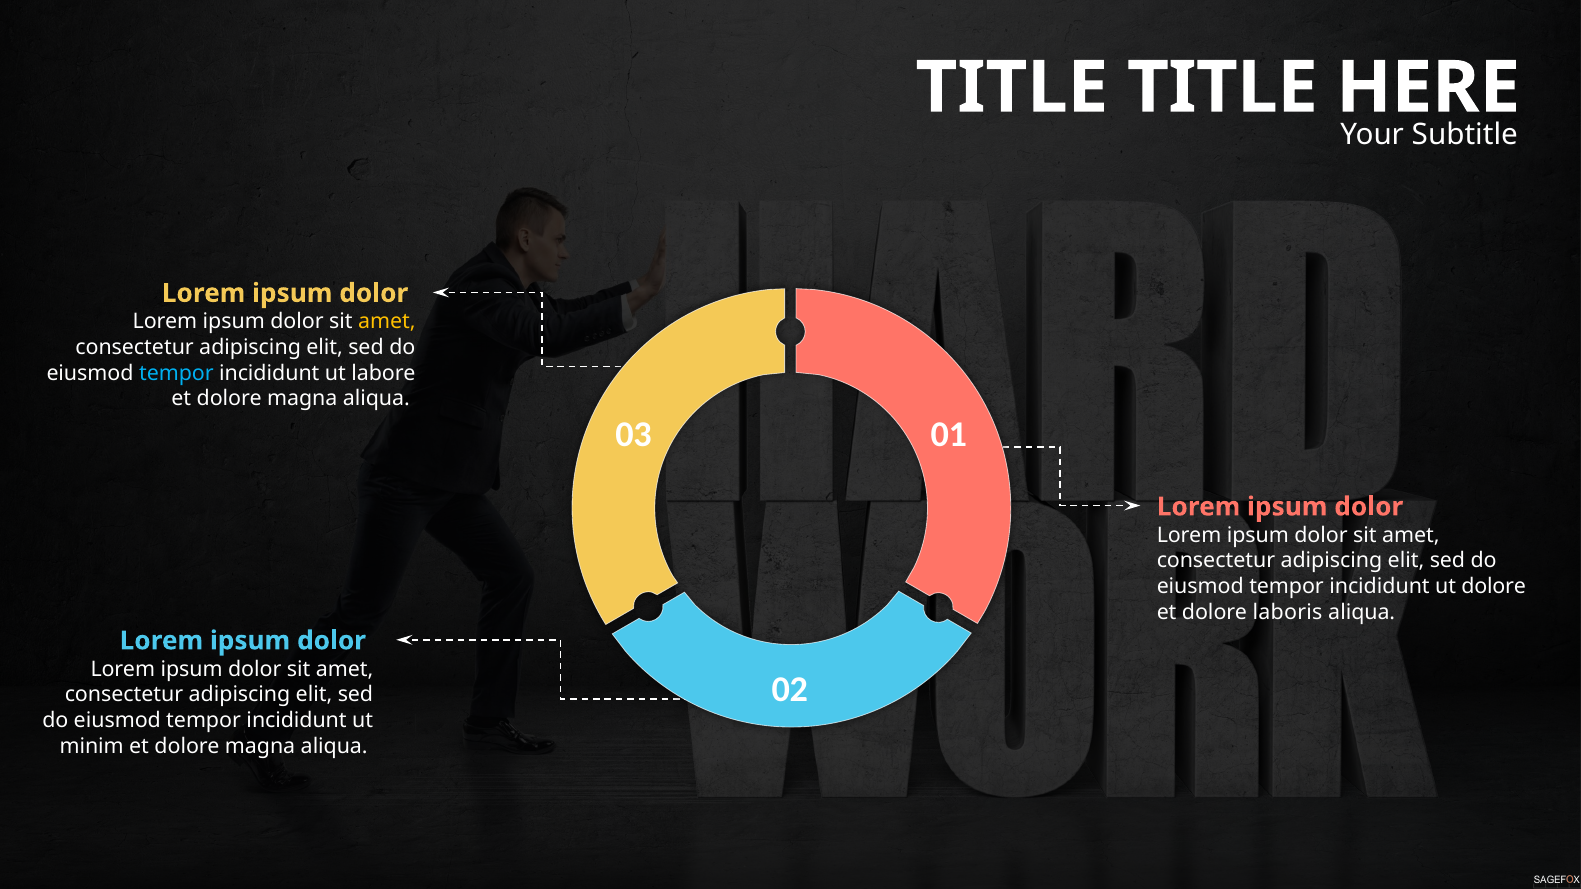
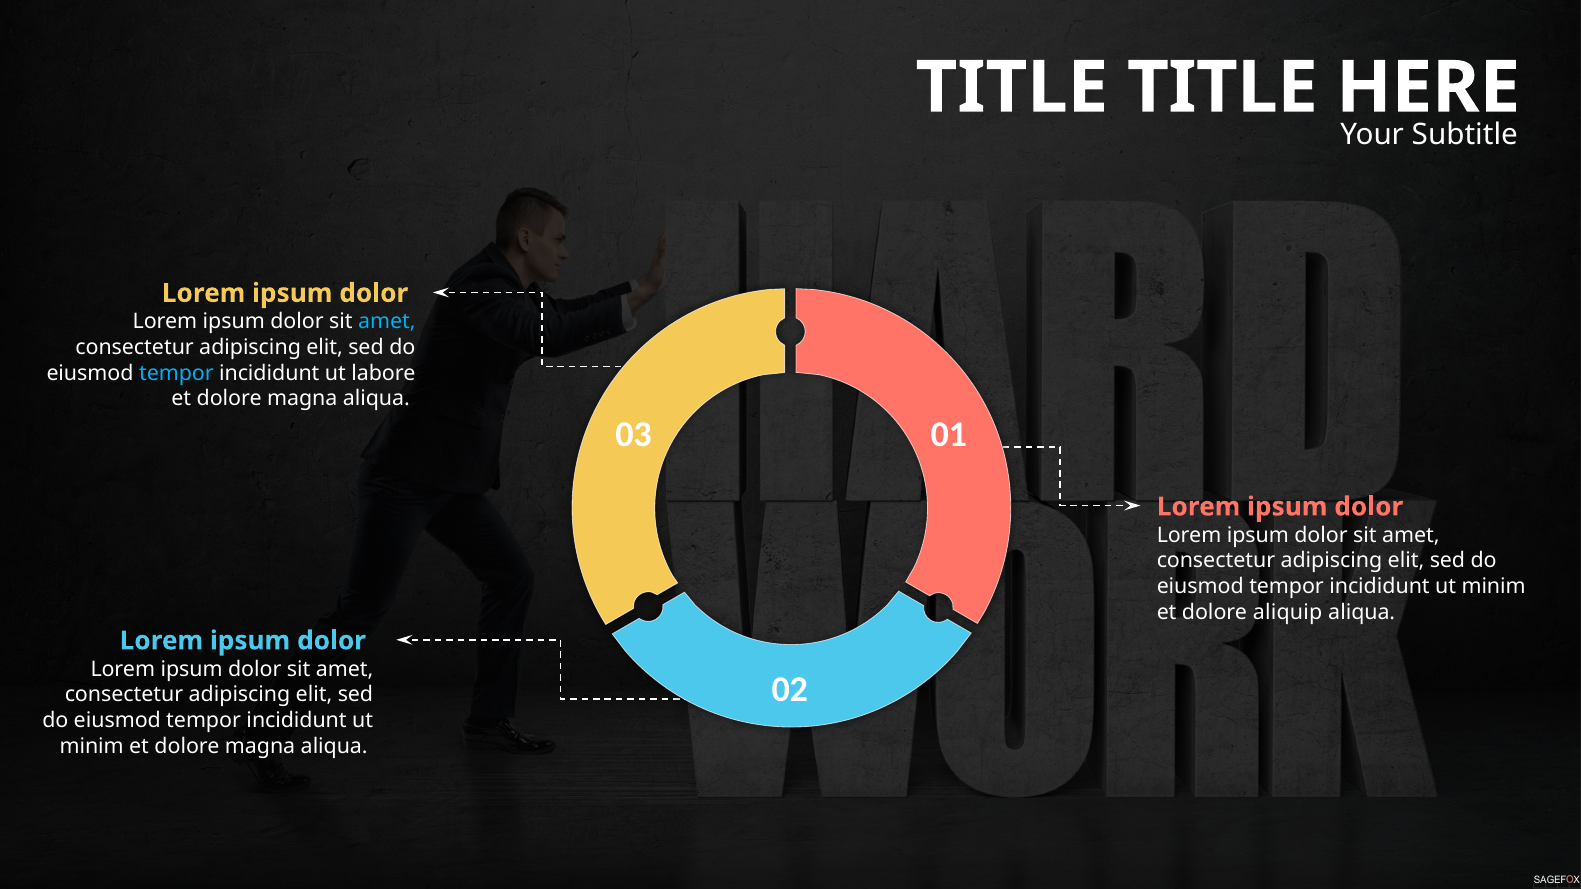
amet at (387, 322) colour: yellow -> light blue
dolore at (1494, 587): dolore -> minim
laboris: laboris -> aliquip
